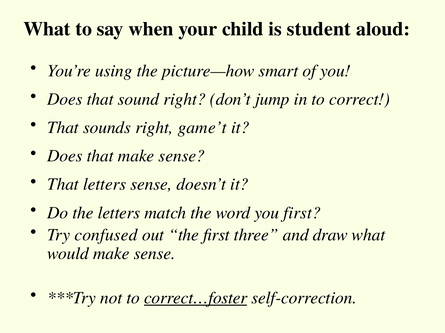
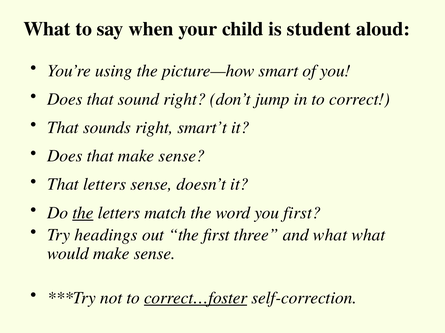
game’t: game’t -> smart’t
the at (83, 213) underline: none -> present
confused: confused -> headings
and draw: draw -> what
